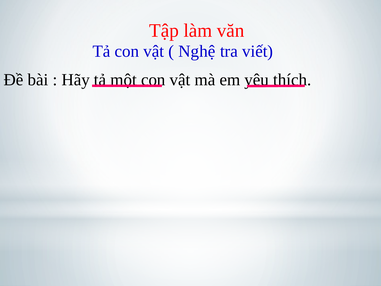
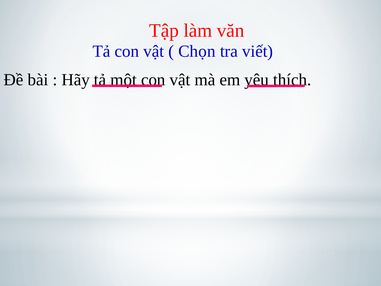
Nghệ: Nghệ -> Chọn
